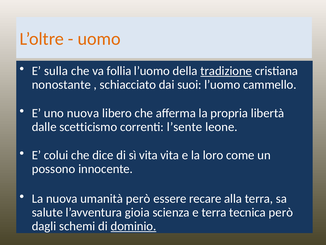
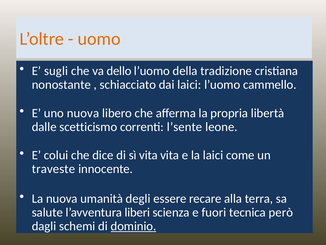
sulla: sulla -> sugli
follia: follia -> dello
tradizione underline: present -> none
dai suoi: suoi -> laici
la loro: loro -> laici
possono: possono -> traveste
umanità però: però -> degli
gioia: gioia -> liberi
e terra: terra -> fuori
